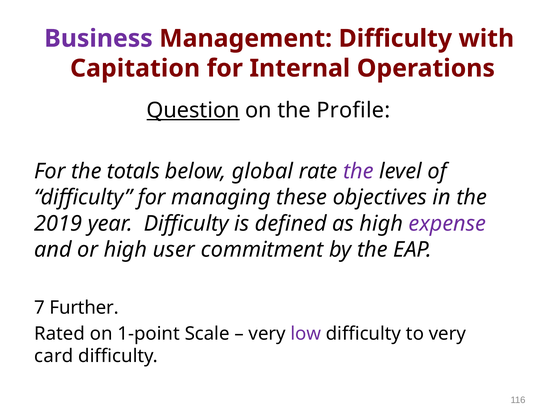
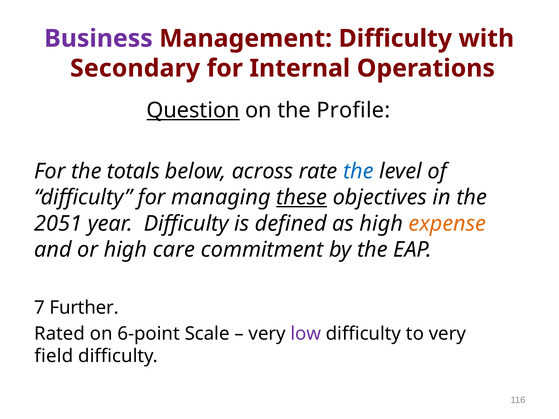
Capitation: Capitation -> Secondary
global: global -> across
the at (358, 171) colour: purple -> blue
these underline: none -> present
2019: 2019 -> 2051
expense colour: purple -> orange
user: user -> care
1-point: 1-point -> 6-point
card: card -> field
